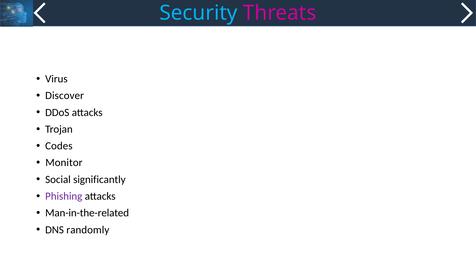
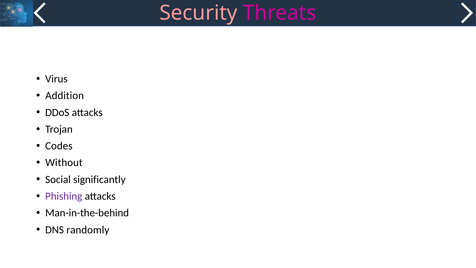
Security colour: light blue -> pink
Discover: Discover -> Addition
Monitor: Monitor -> Without
Man-in-the-related: Man-in-the-related -> Man-in-the-behind
